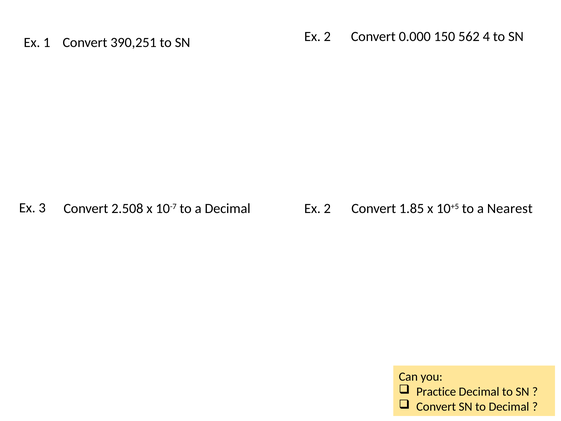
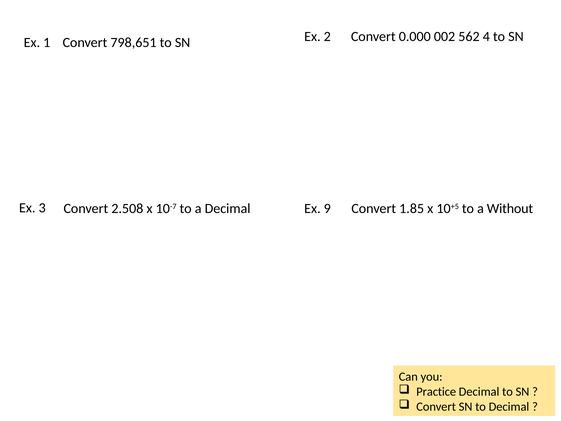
150: 150 -> 002
390,251: 390,251 -> 798,651
3 Ex 2: 2 -> 9
Nearest: Nearest -> Without
